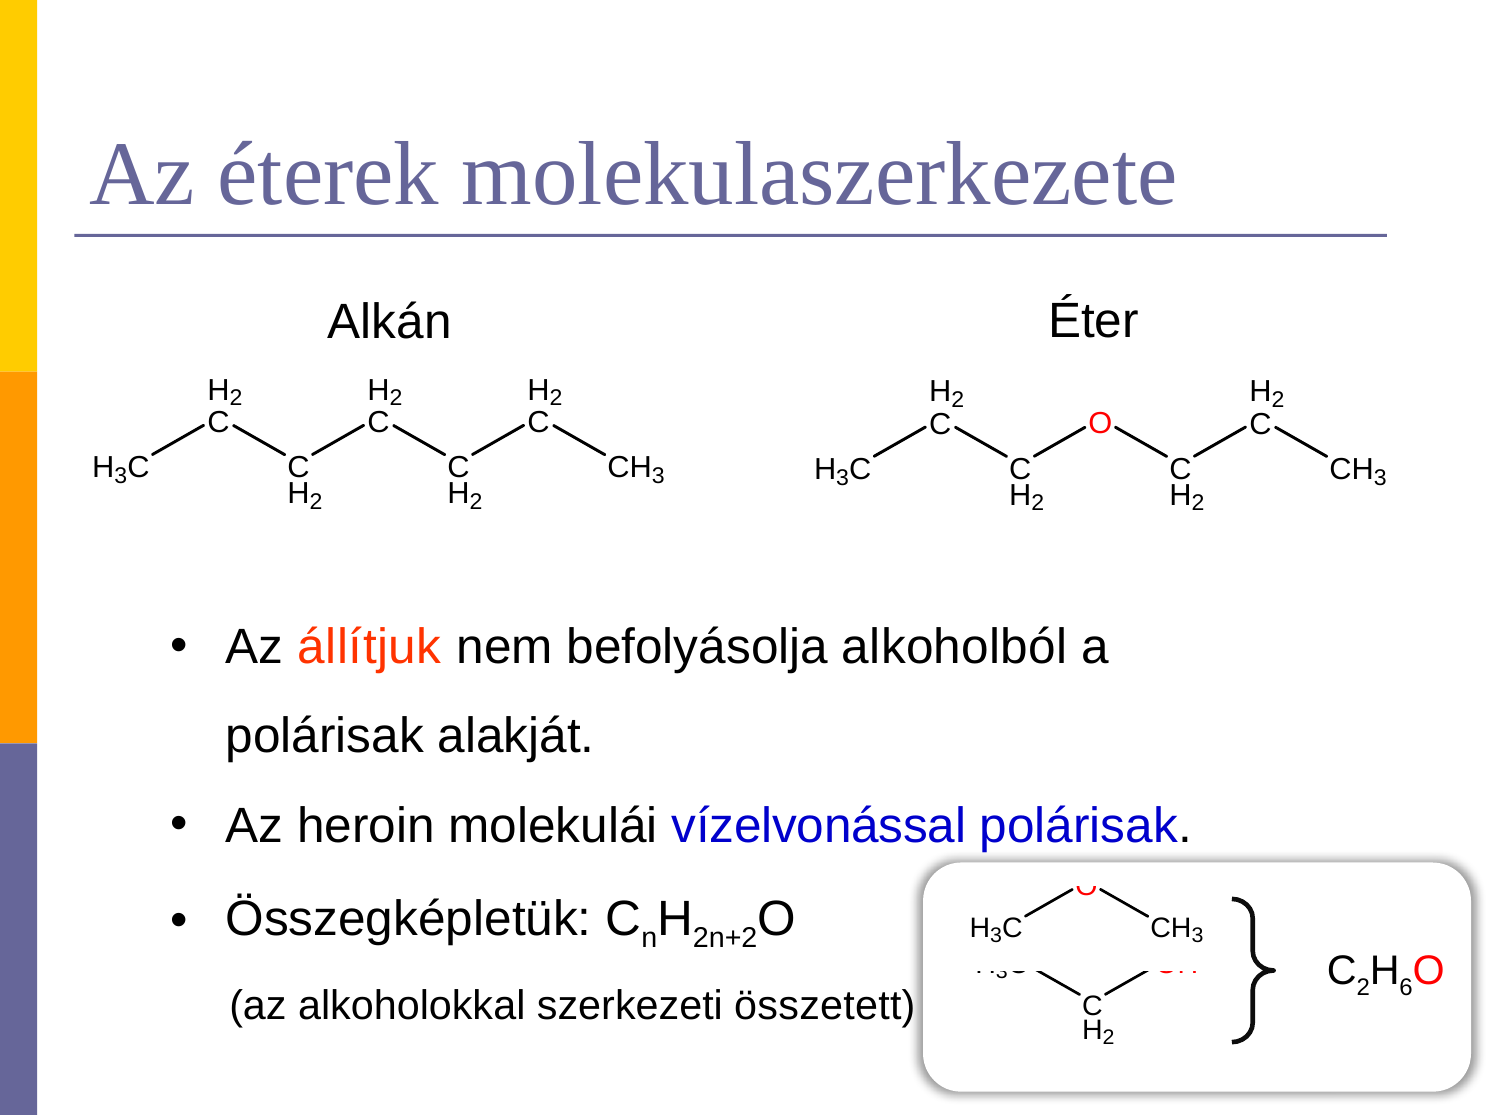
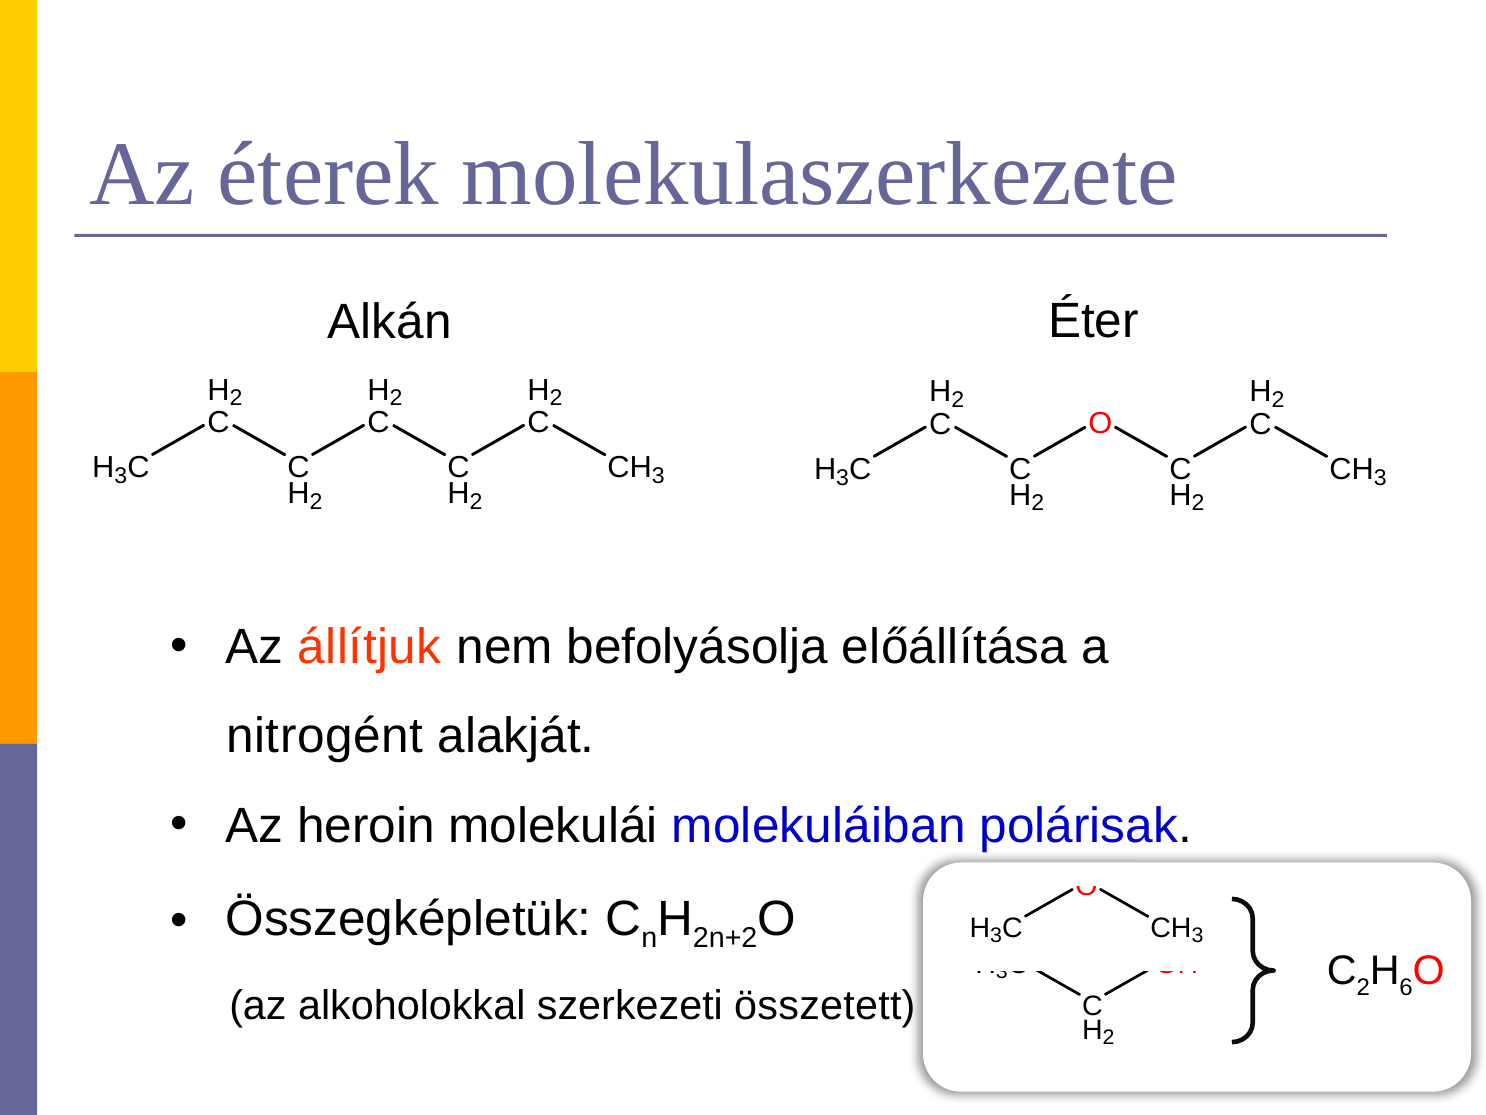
alkoholból: alkoholból -> előállítása
polárisak at (325, 736): polárisak -> nitrogént
vízelvonással: vízelvonással -> molekuláiban
